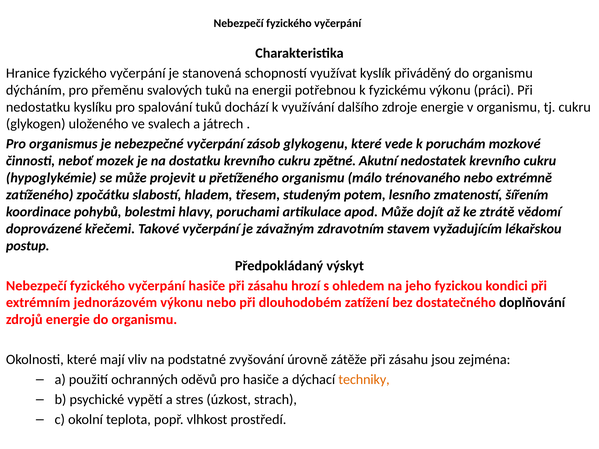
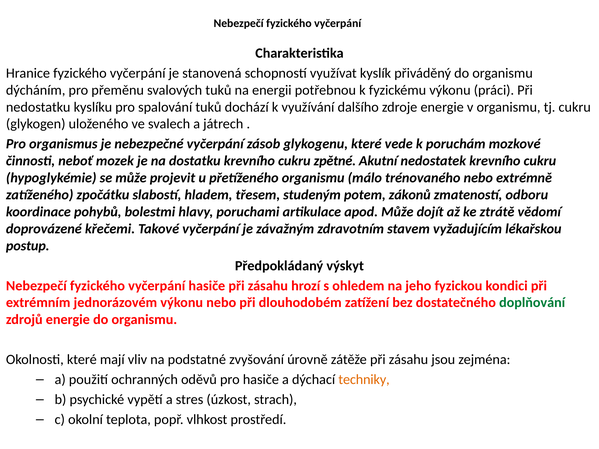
lesního: lesního -> zákonů
šířením: šířením -> odboru
doplňování colour: black -> green
